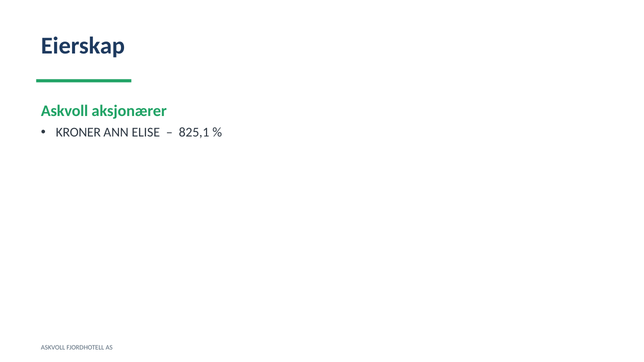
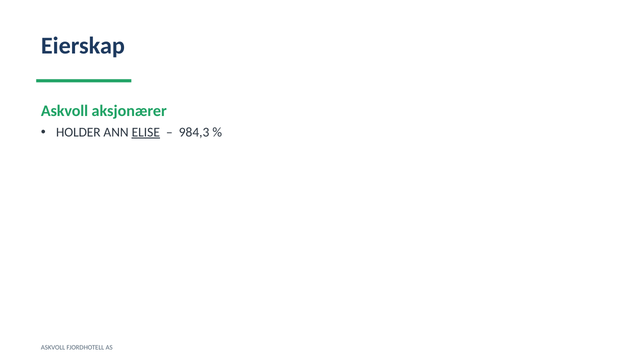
KRONER: KRONER -> HOLDER
ELISE underline: none -> present
825,1: 825,1 -> 984,3
